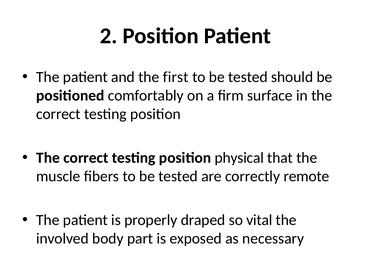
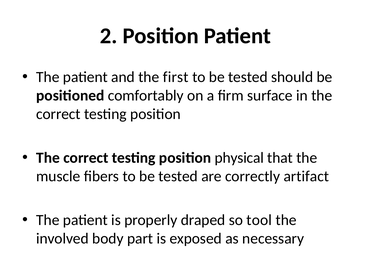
remote: remote -> artifact
vital: vital -> tool
